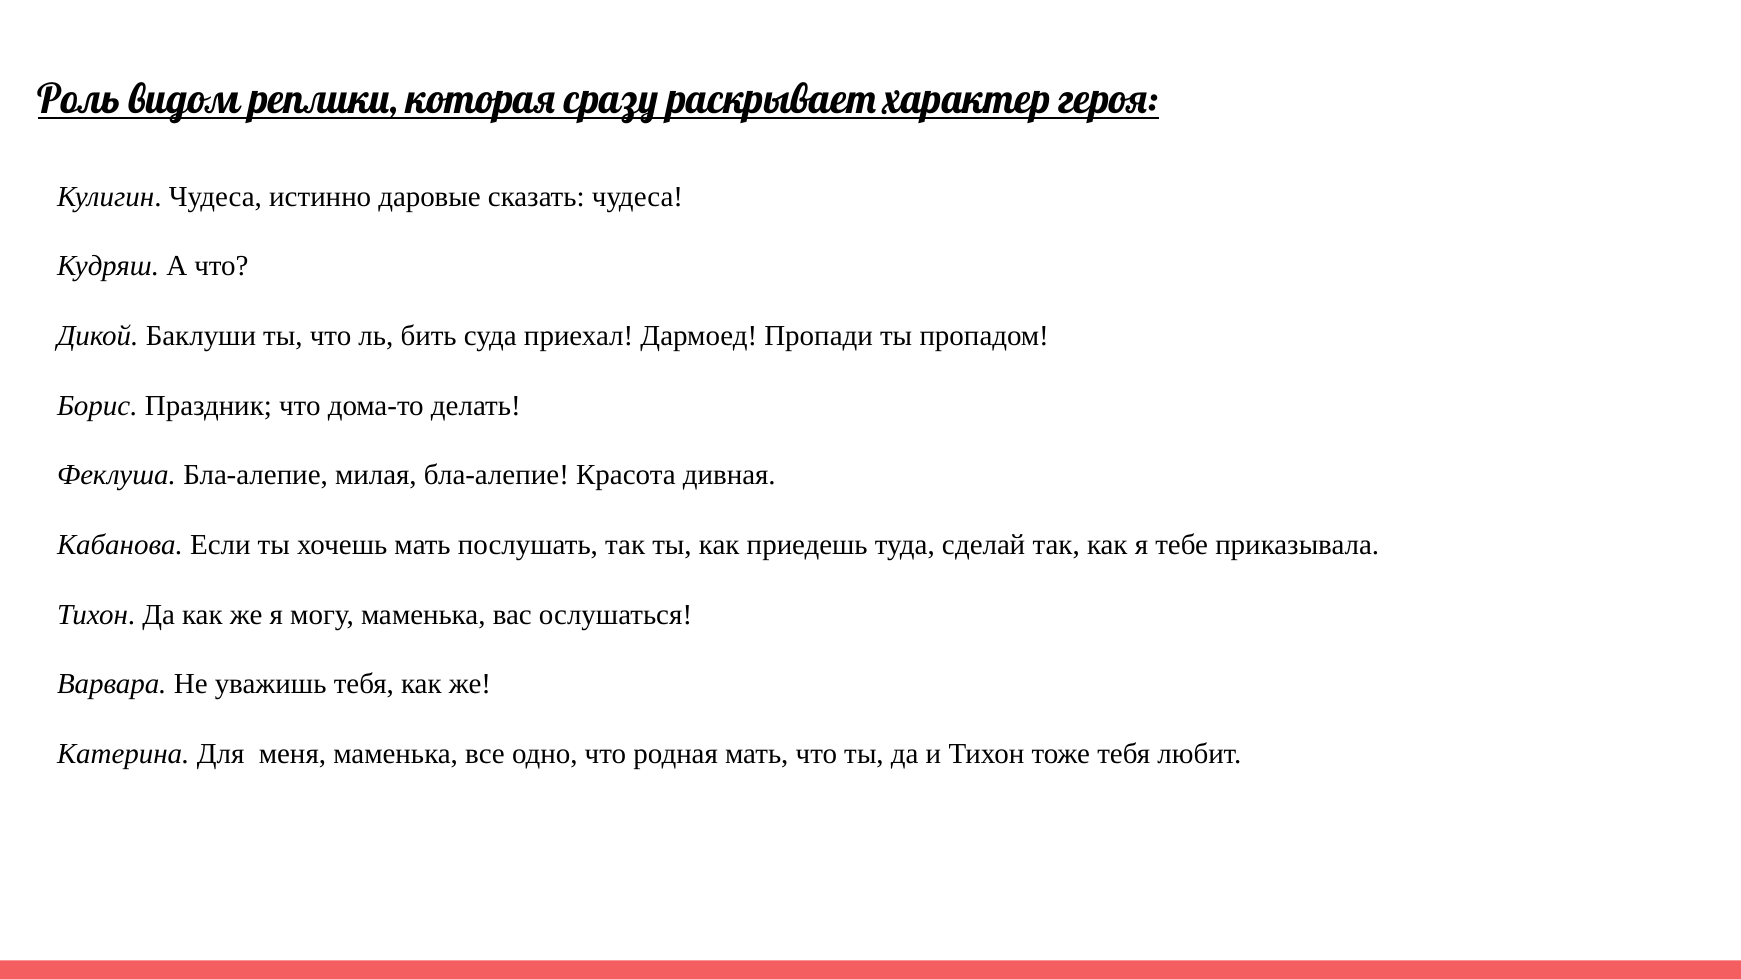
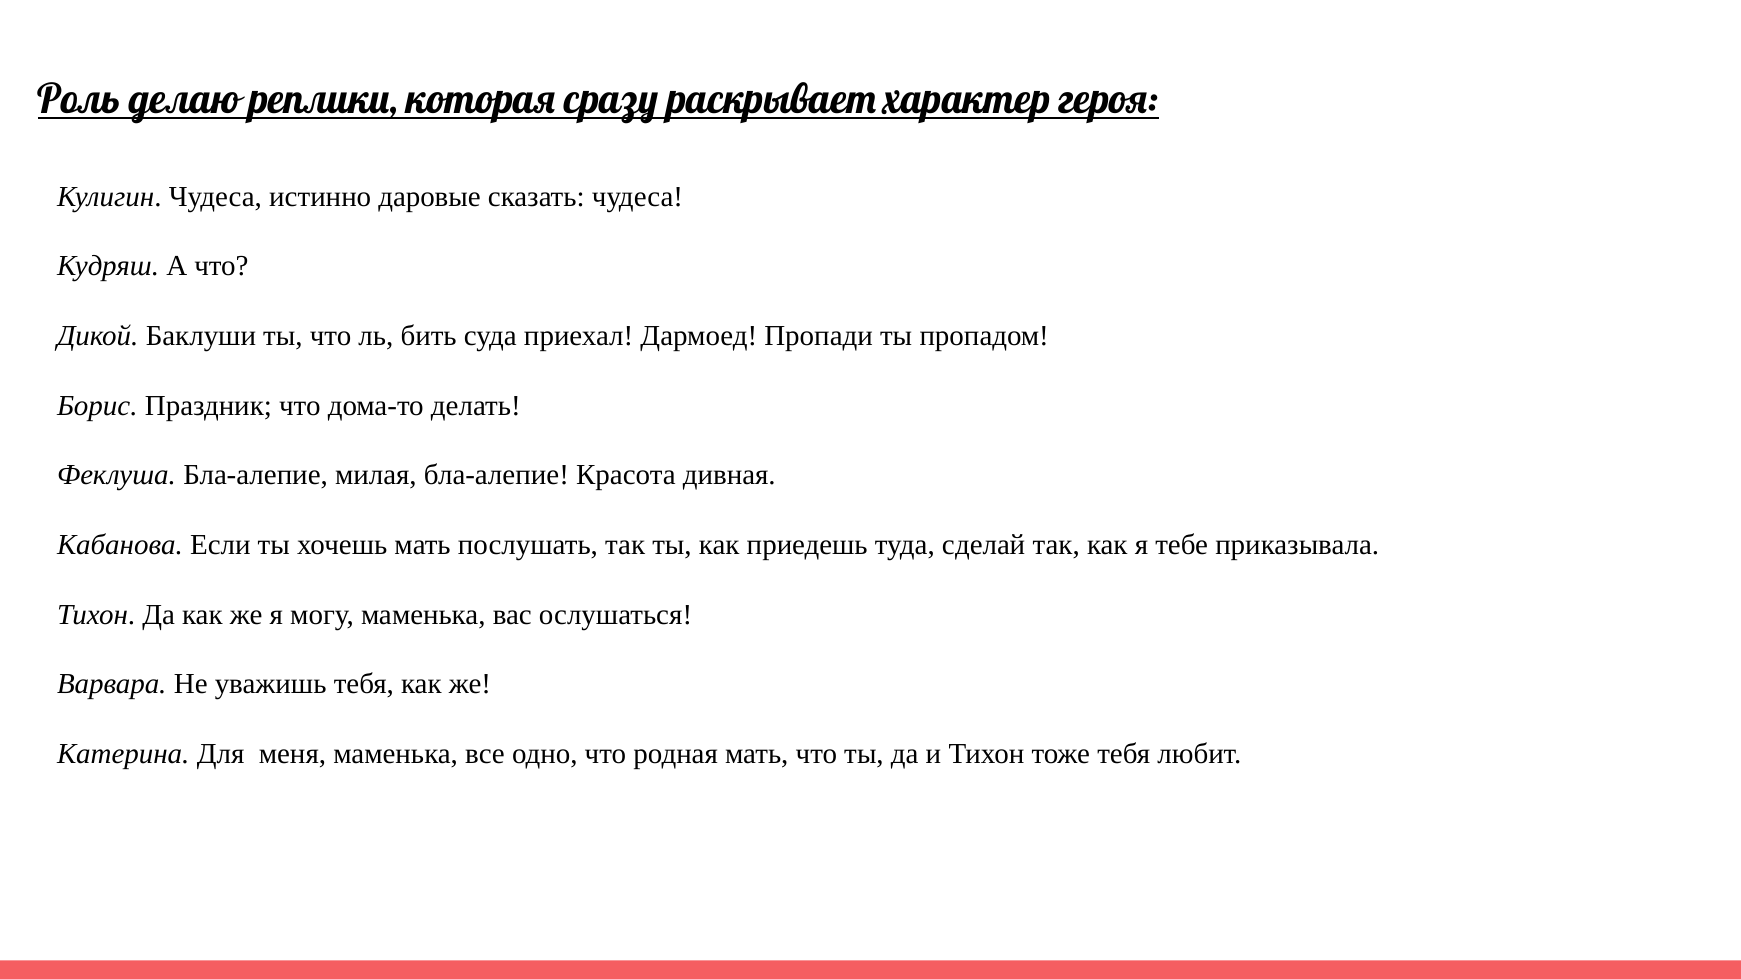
видом: видом -> делаю
